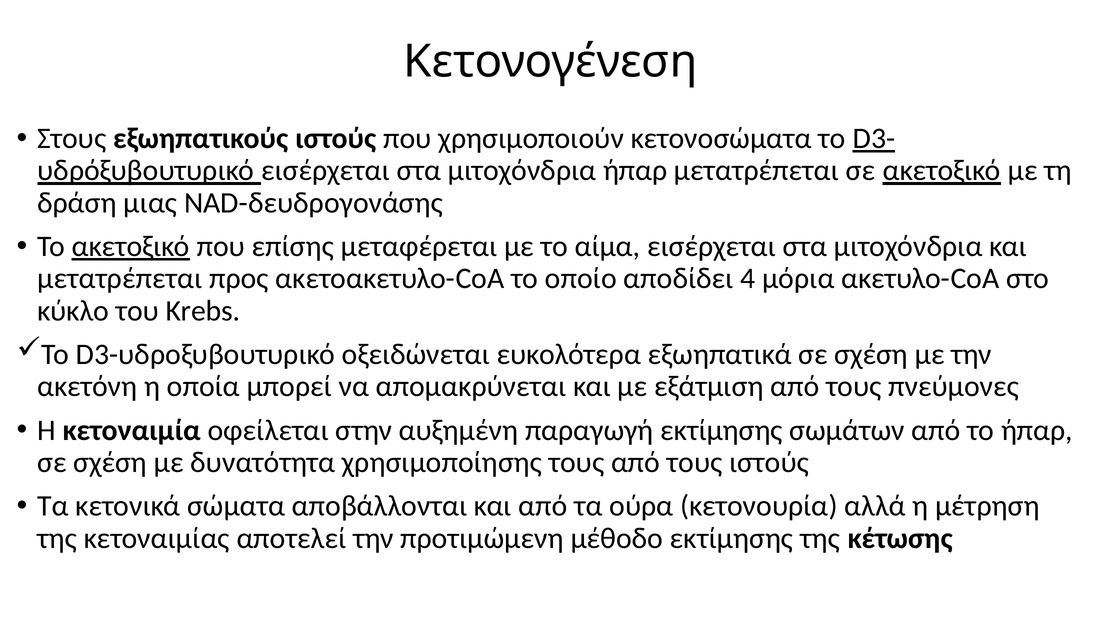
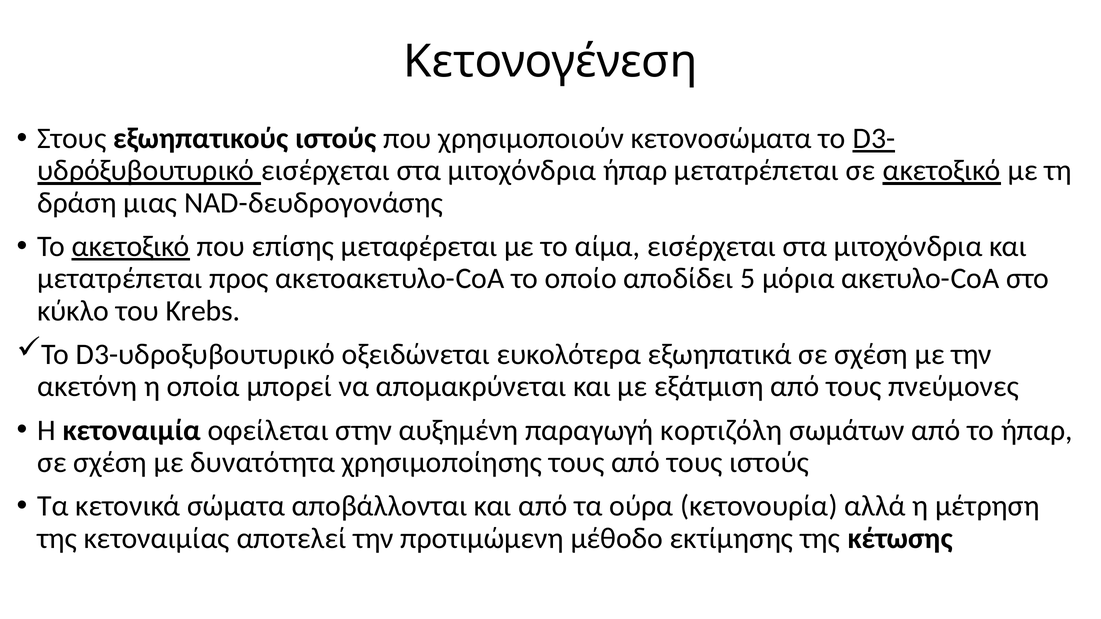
4: 4 -> 5
παραγωγή εκτίμησης: εκτίμησης -> κορτιζόλη
